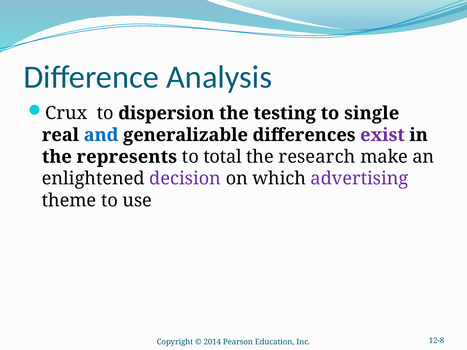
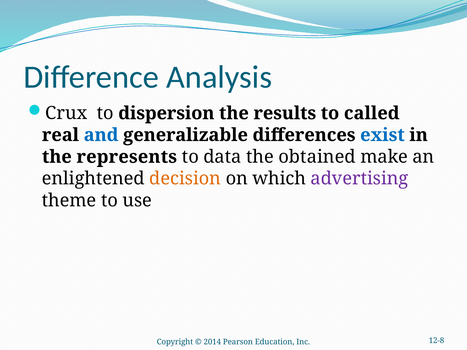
testing: testing -> results
single: single -> called
exist colour: purple -> blue
total: total -> data
research: research -> obtained
decision colour: purple -> orange
